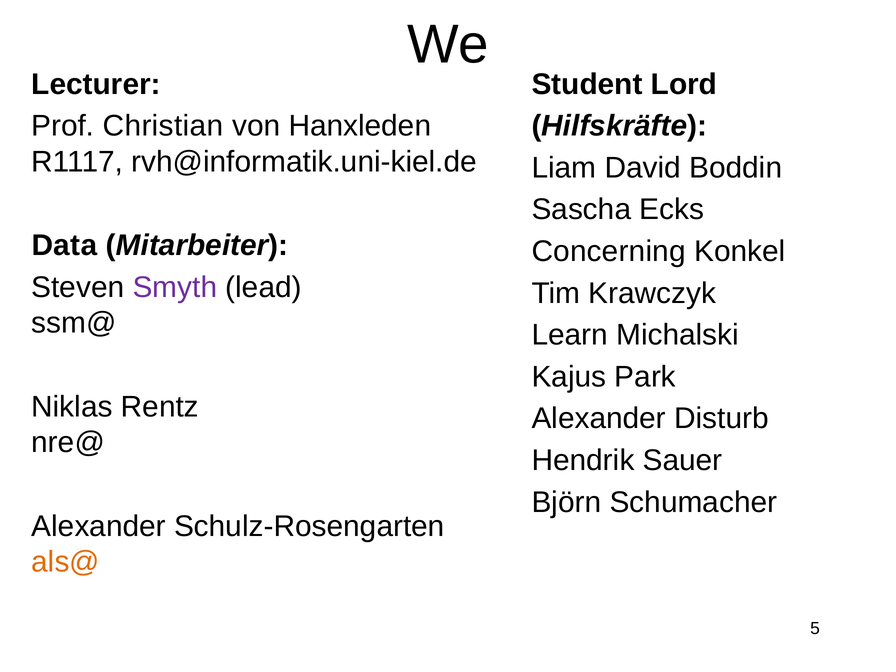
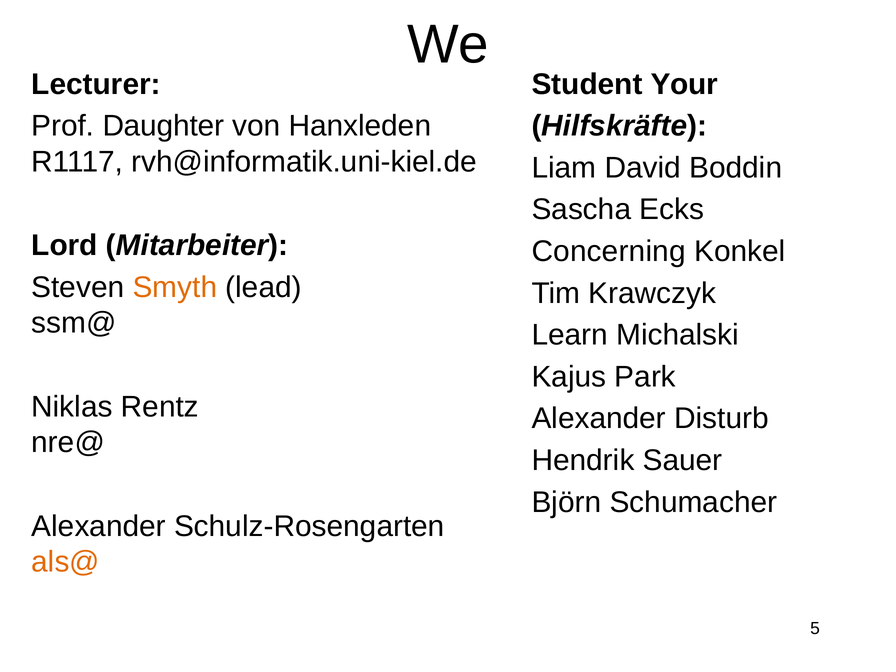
Lord: Lord -> Your
Christian: Christian -> Daughter
Data: Data -> Lord
Smyth colour: purple -> orange
